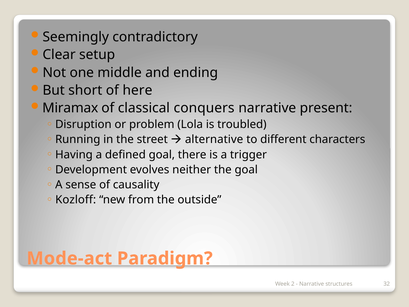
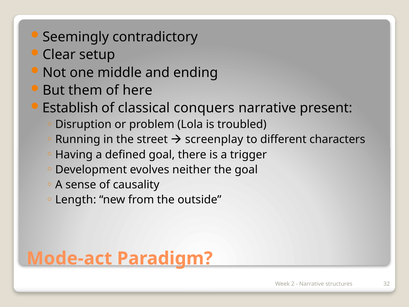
short: short -> them
Miramax: Miramax -> Establish
alternative: alternative -> screenplay
Kozloff: Kozloff -> Length
